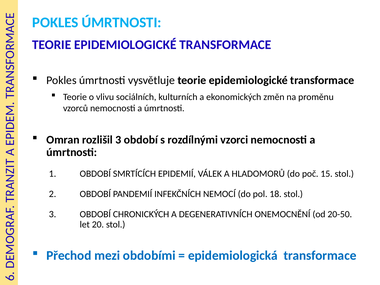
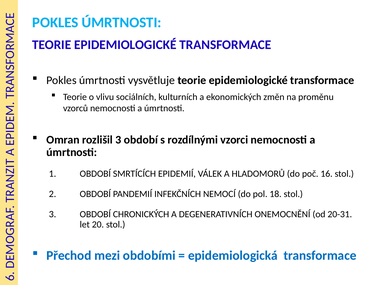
15: 15 -> 16
20-50: 20-50 -> 20-31
